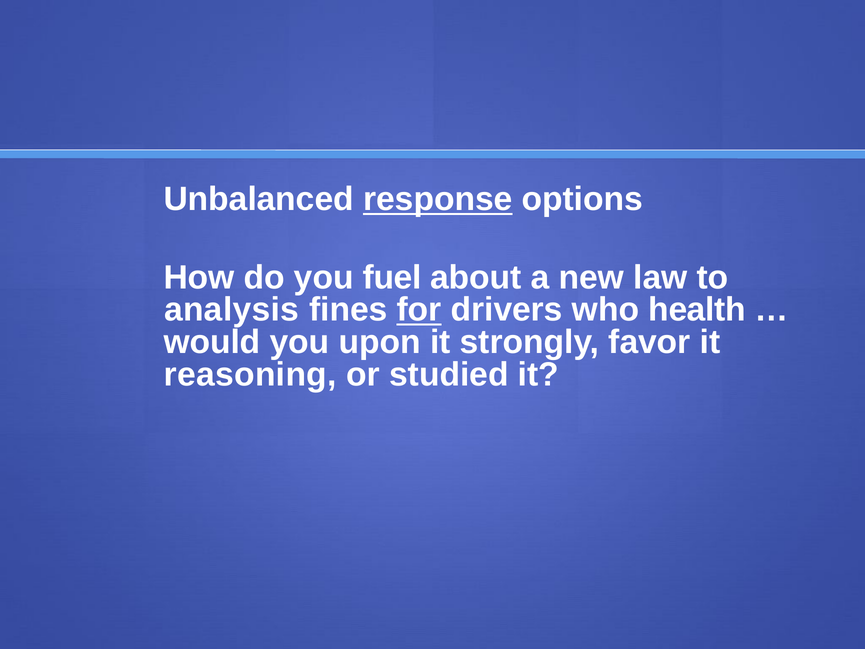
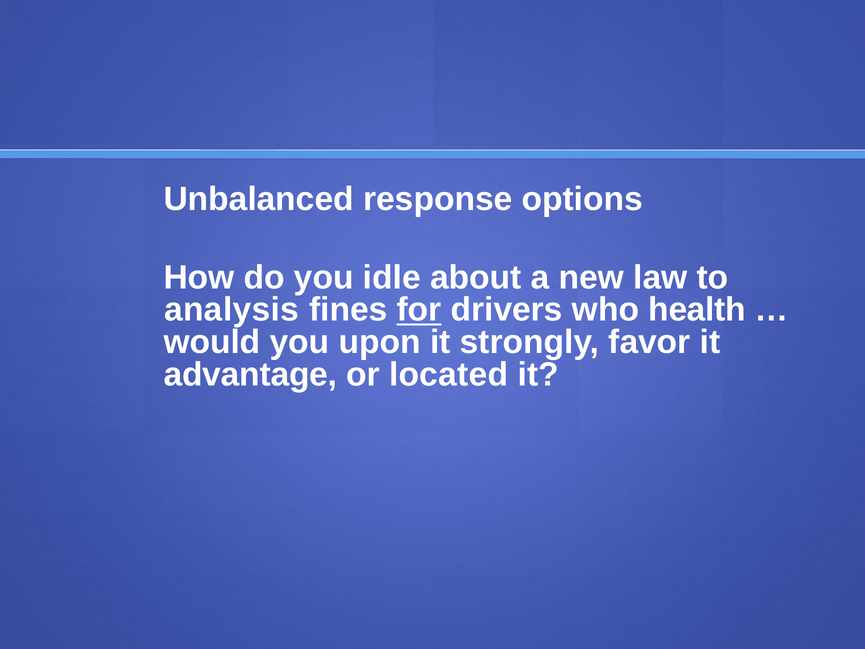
response underline: present -> none
fuel: fuel -> idle
reasoning: reasoning -> advantage
studied: studied -> located
